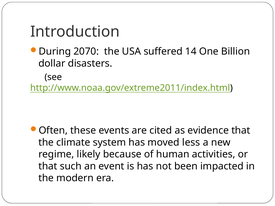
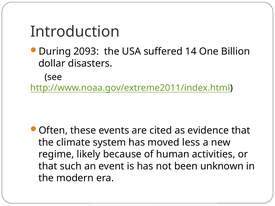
2070: 2070 -> 2093
impacted: impacted -> unknown
